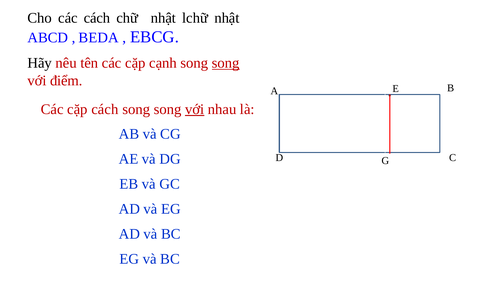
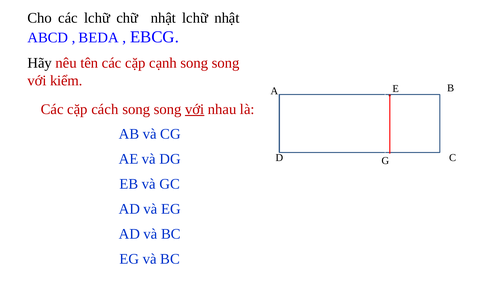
các cách: cách -> lchữ
song at (226, 63) underline: present -> none
điểm: điểm -> kiểm
